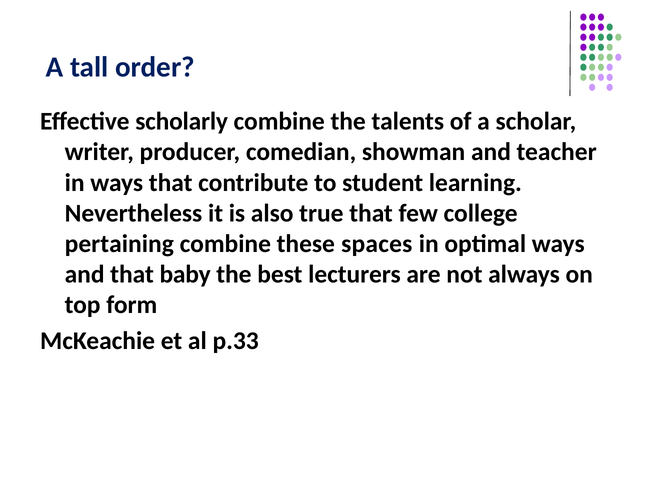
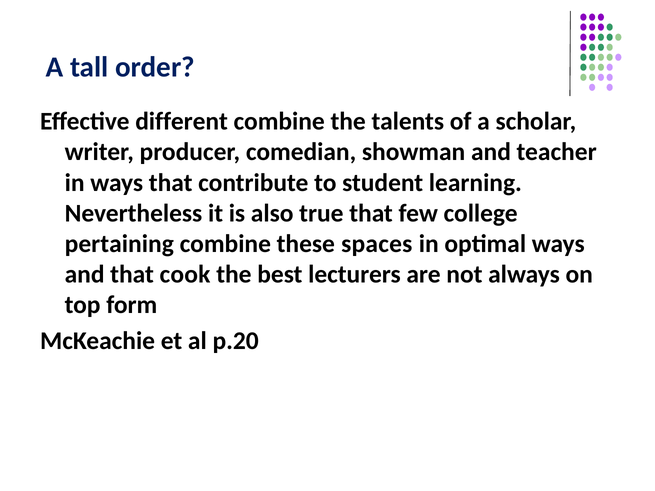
scholarly: scholarly -> different
baby: baby -> cook
p.33: p.33 -> p.20
